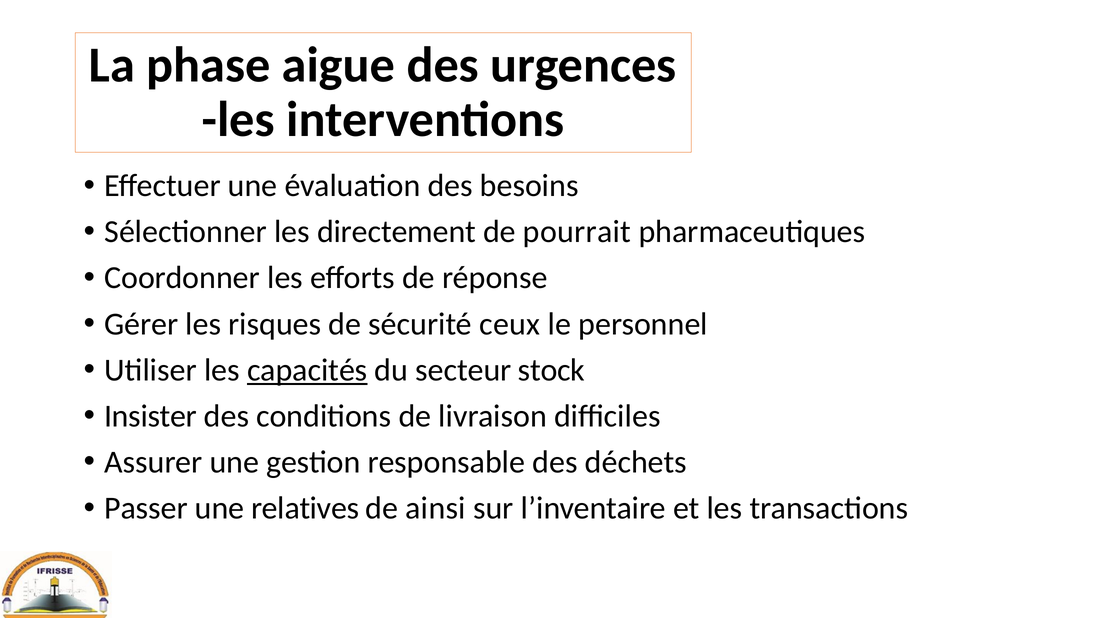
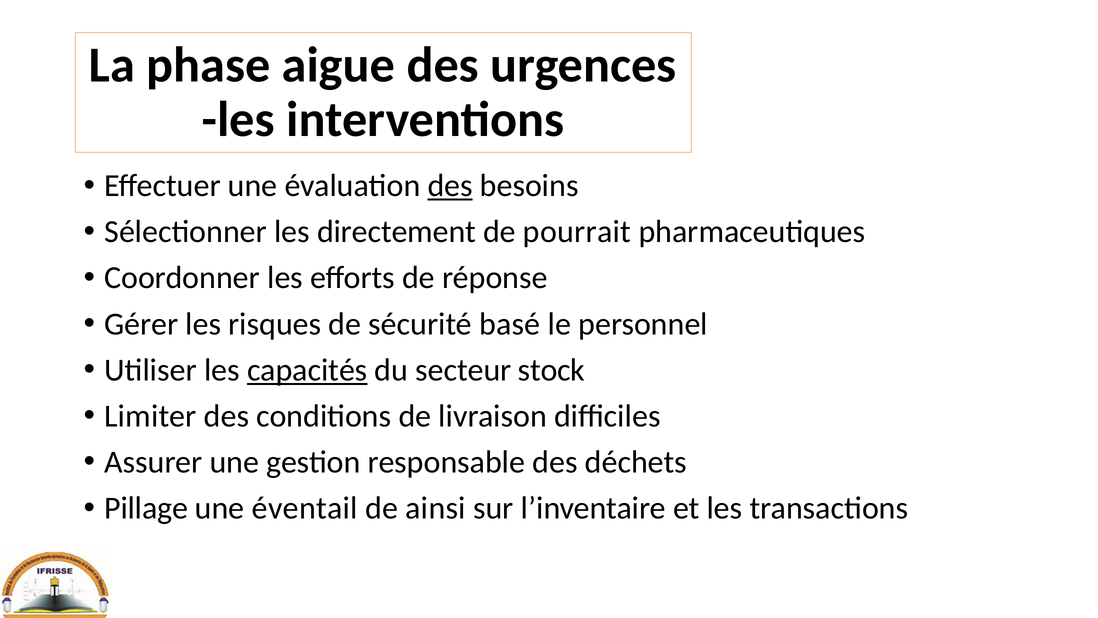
des at (450, 186) underline: none -> present
ceux: ceux -> basé
Insister: Insister -> Limiter
Passer: Passer -> Pillage
relatives: relatives -> éventail
